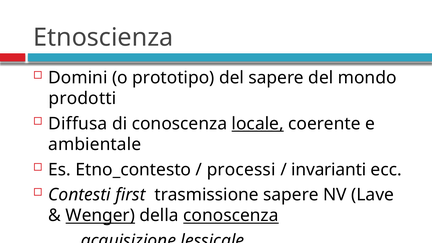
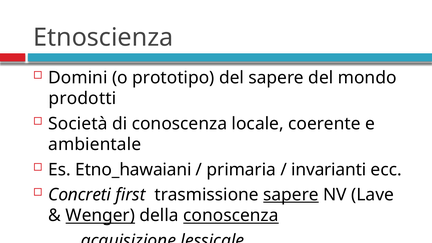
Diffusa: Diffusa -> Società
locale underline: present -> none
Etno_contesto: Etno_contesto -> Etno_hawaiani
processi: processi -> primaria
Contesti: Contesti -> Concreti
sapere at (291, 195) underline: none -> present
